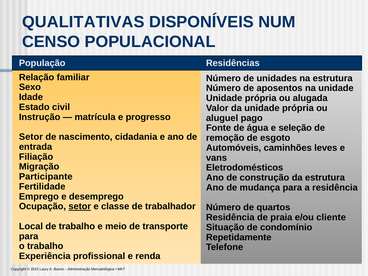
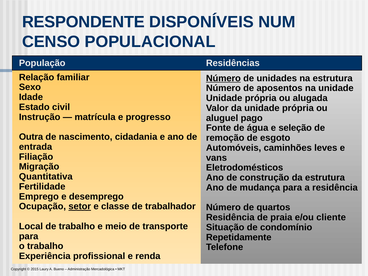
QUALITATIVAS: QUALITATIVAS -> RESPONDENTE
Número at (223, 78) underline: none -> present
Setor at (31, 137): Setor -> Outra
Participante: Participante -> Quantitativa
